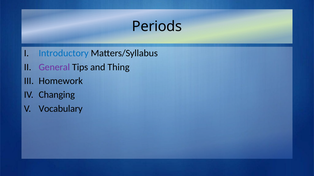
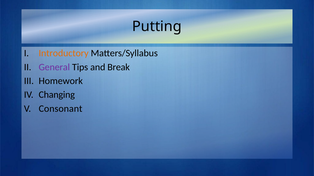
Periods: Periods -> Putting
Introductory colour: blue -> orange
Thing: Thing -> Break
Vocabulary: Vocabulary -> Consonant
